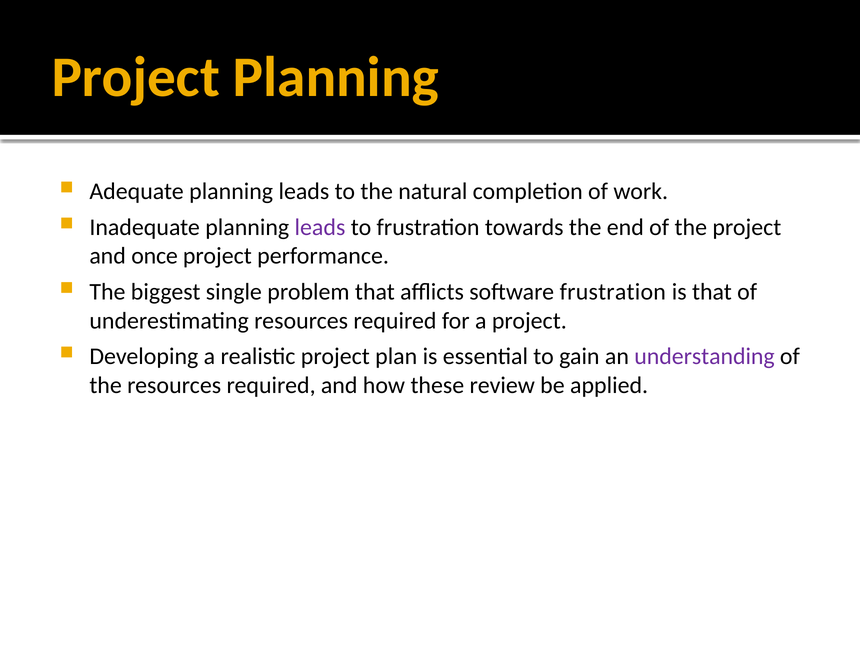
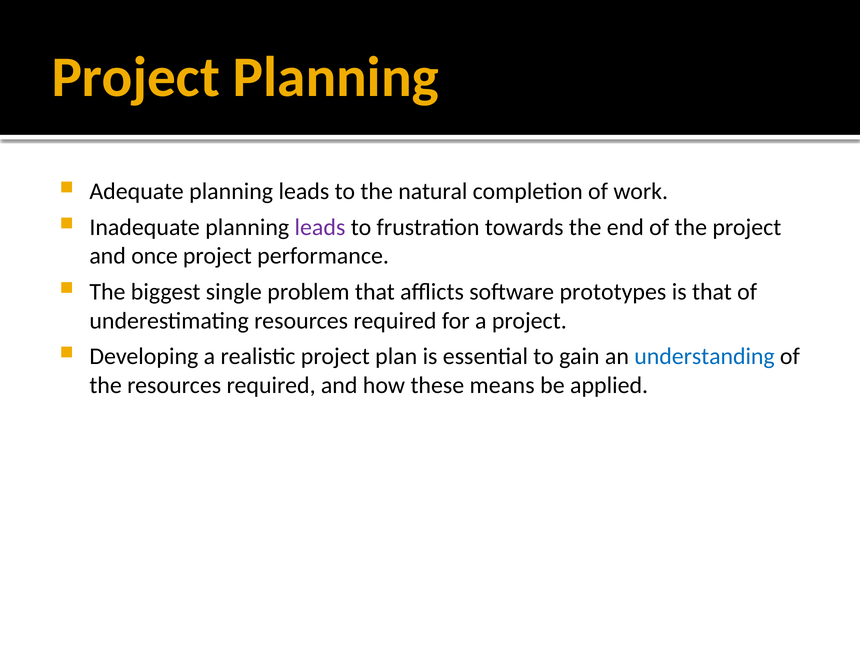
software frustration: frustration -> prototypes
understanding colour: purple -> blue
review: review -> means
